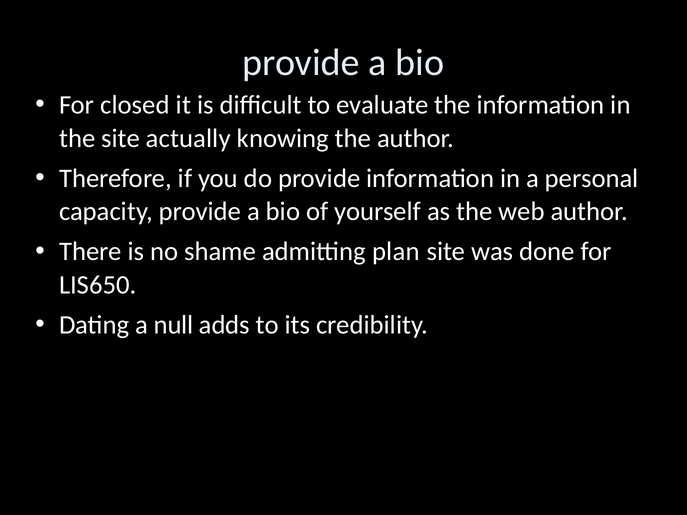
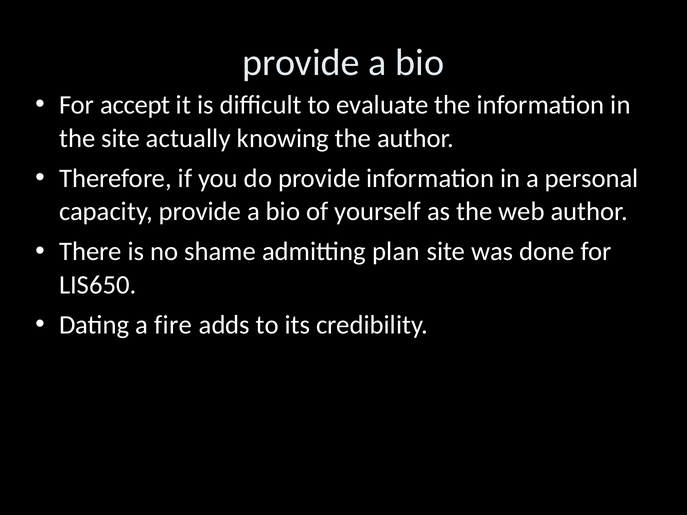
closed: closed -> accept
null: null -> fire
